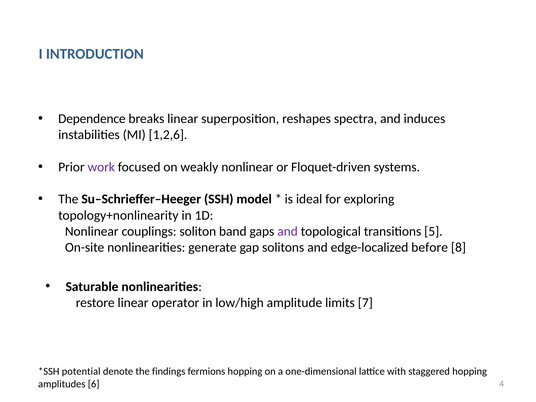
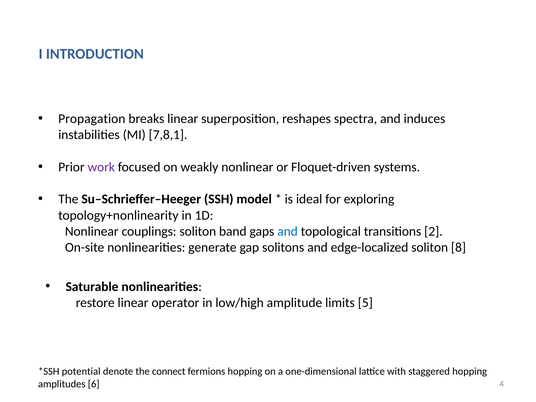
Dependence: Dependence -> Propagation
1,2,6: 1,2,6 -> 7,8,1
and at (288, 231) colour: purple -> blue
5: 5 -> 2
edge-localized before: before -> soliton
7: 7 -> 5
findings: findings -> connect
